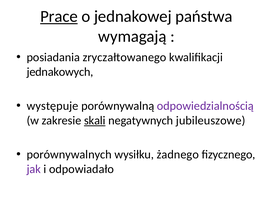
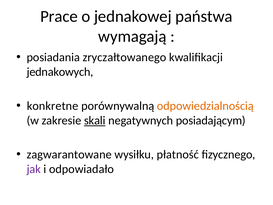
Prace underline: present -> none
występuje: występuje -> konkretne
odpowiedzialnością colour: purple -> orange
jubileuszowe: jubileuszowe -> posiadającym
porównywalnych: porównywalnych -> zagwarantowane
żadnego: żadnego -> płatność
